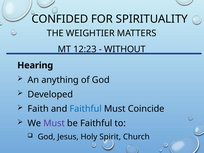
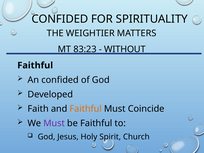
12:23: 12:23 -> 83:23
Hearing at (35, 65): Hearing -> Faithful
An anything: anything -> confided
Faithful at (86, 109) colour: blue -> orange
